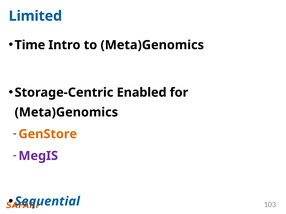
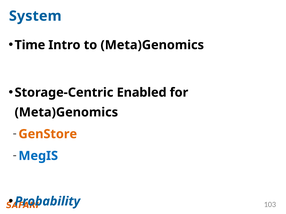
Limited: Limited -> System
MegIS colour: purple -> blue
Sequential: Sequential -> Probability
